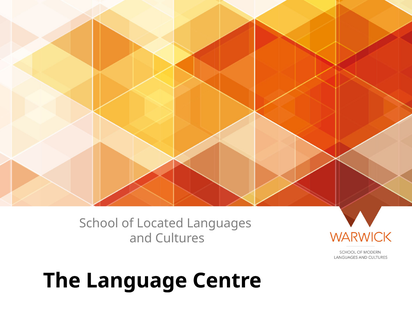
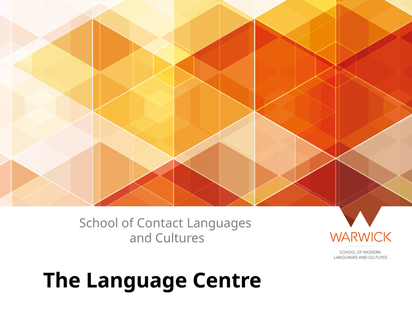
Located: Located -> Contact
